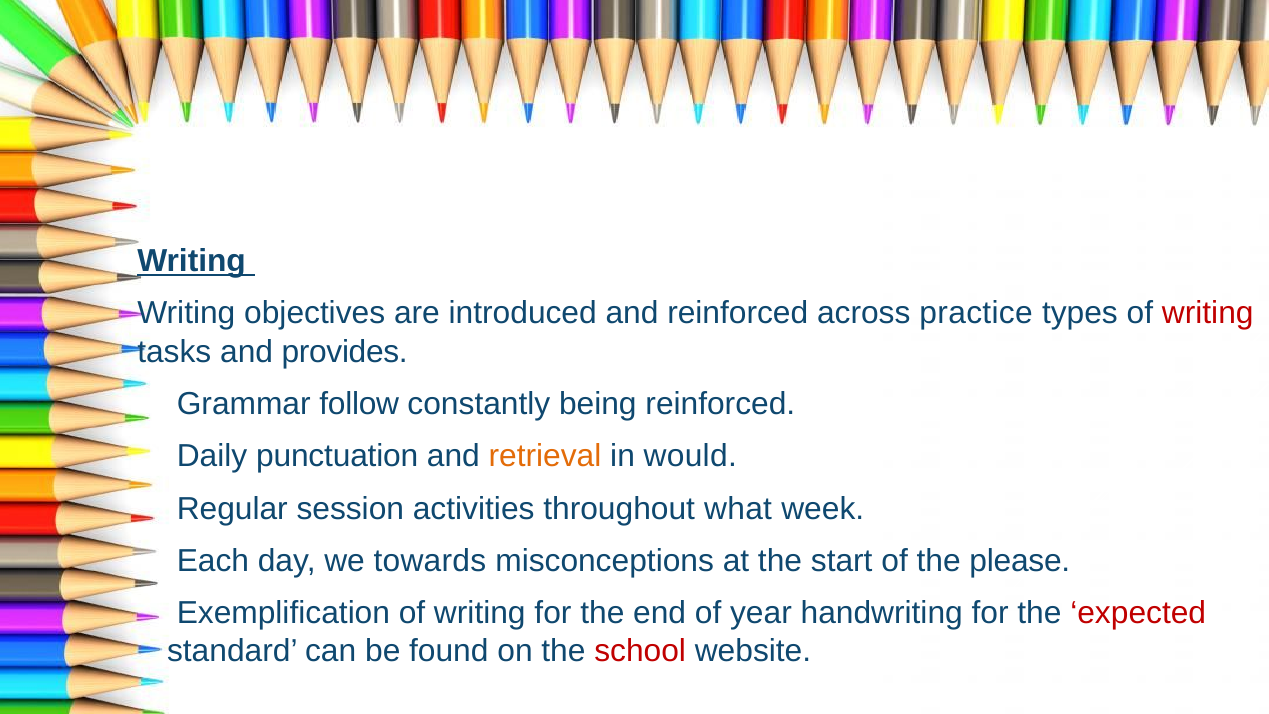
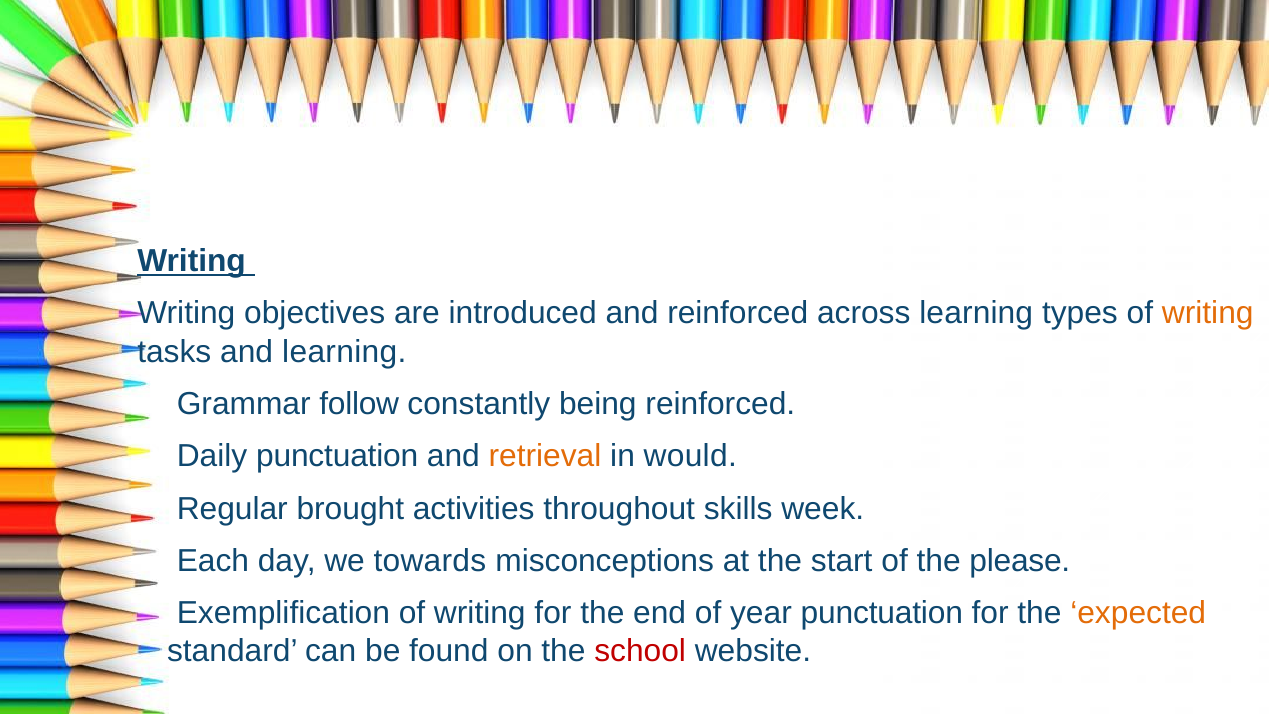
across practice: practice -> learning
writing at (1208, 313) colour: red -> orange
and provides: provides -> learning
session: session -> brought
what: what -> skills
year handwriting: handwriting -> punctuation
expected colour: red -> orange
